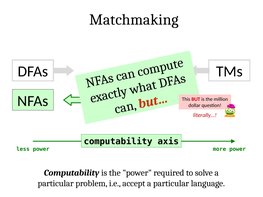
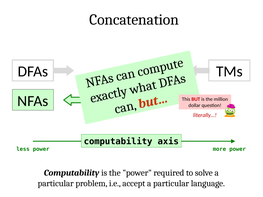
Matchmaking: Matchmaking -> Concatenation
